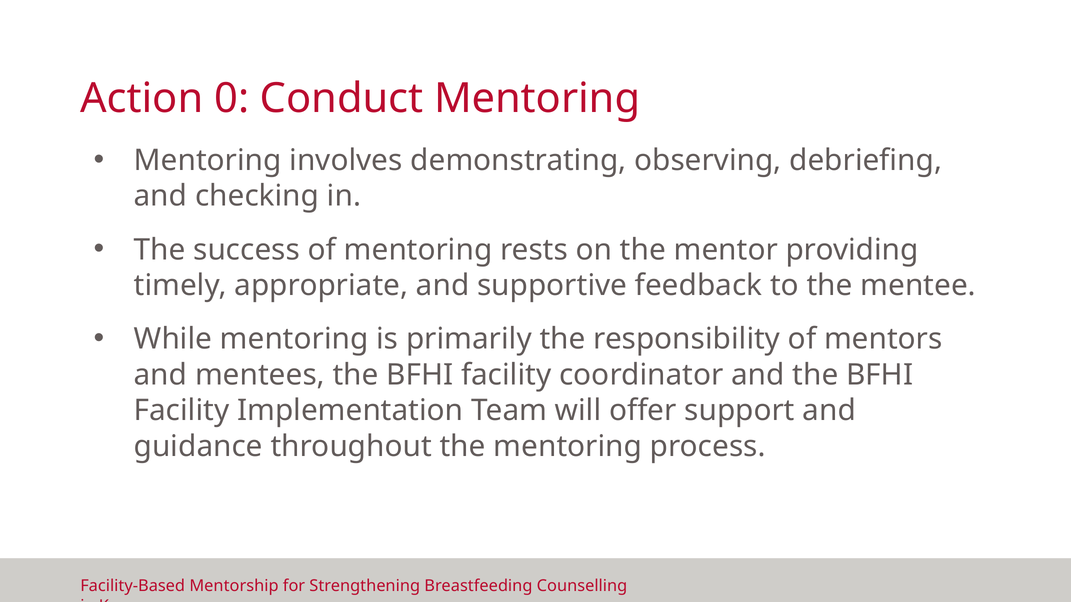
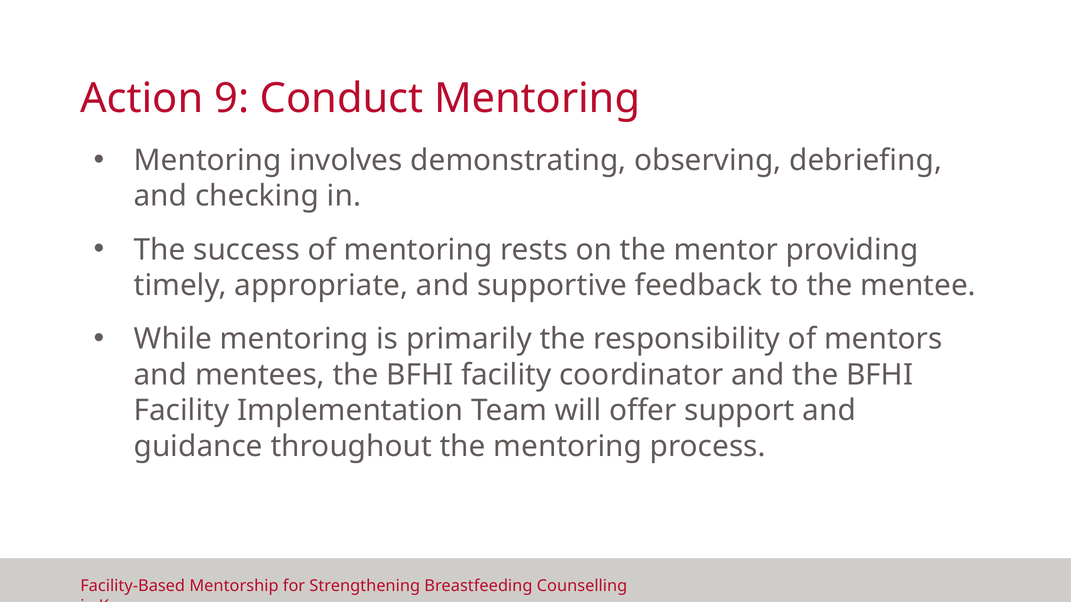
0: 0 -> 9
